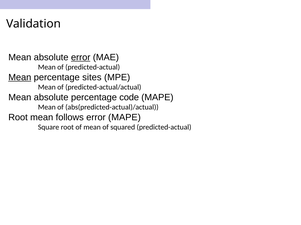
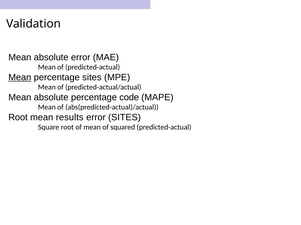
error at (81, 58) underline: present -> none
follows: follows -> results
error MAPE: MAPE -> SITES
